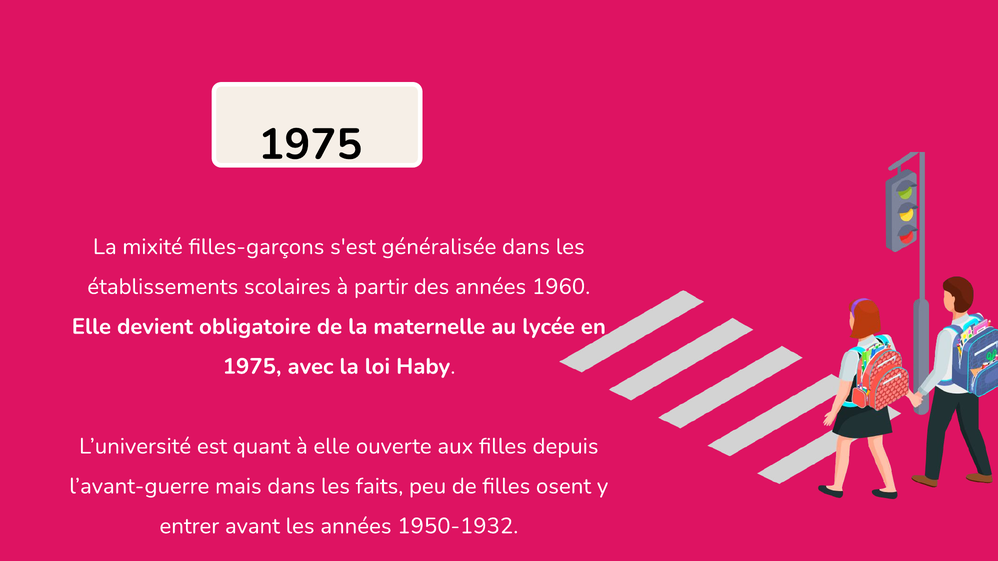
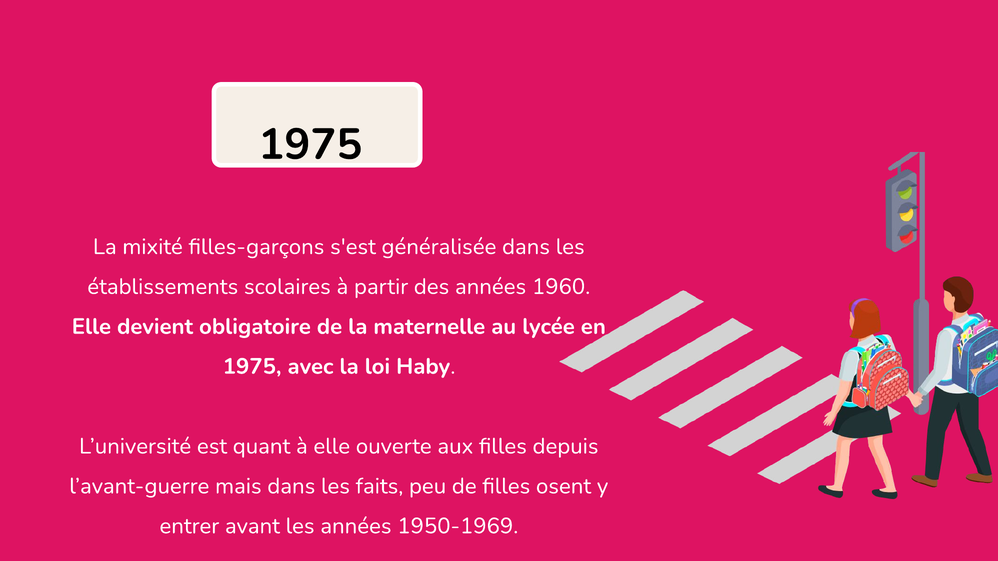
1950-1932: 1950-1932 -> 1950-1969
